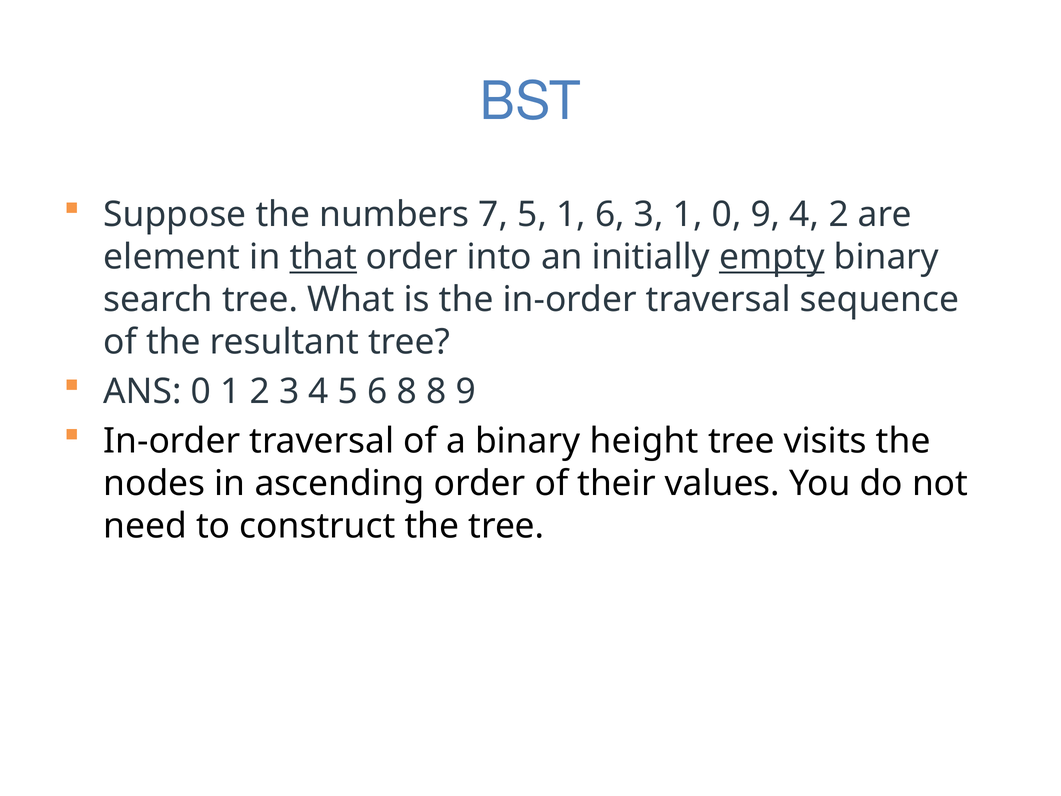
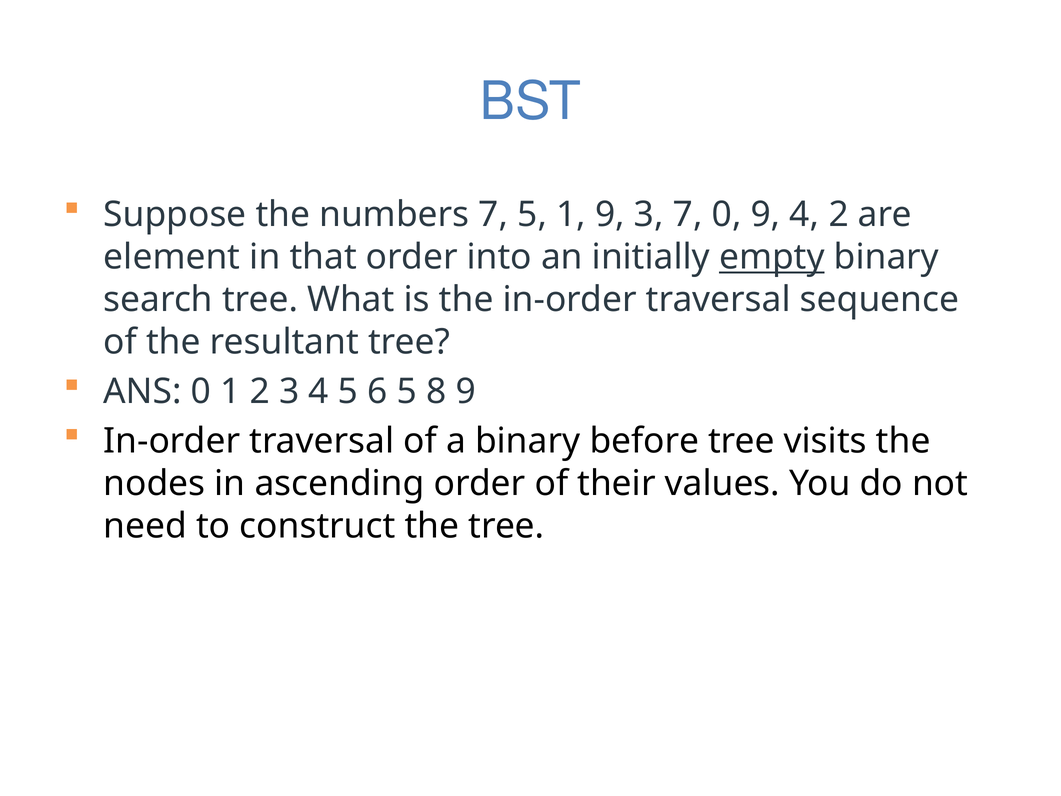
1 6: 6 -> 9
3 1: 1 -> 7
that underline: present -> none
6 8: 8 -> 5
height: height -> before
